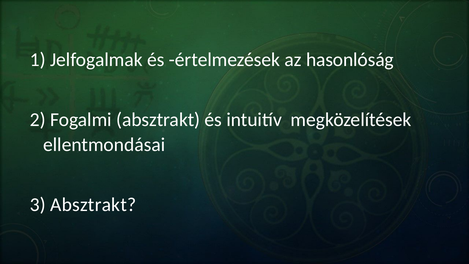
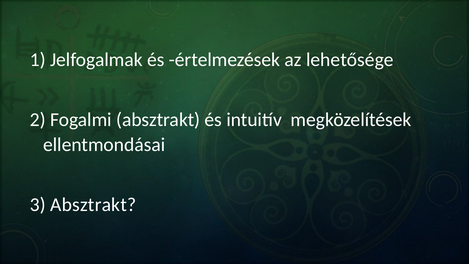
hasonlóság: hasonlóság -> lehetősége
